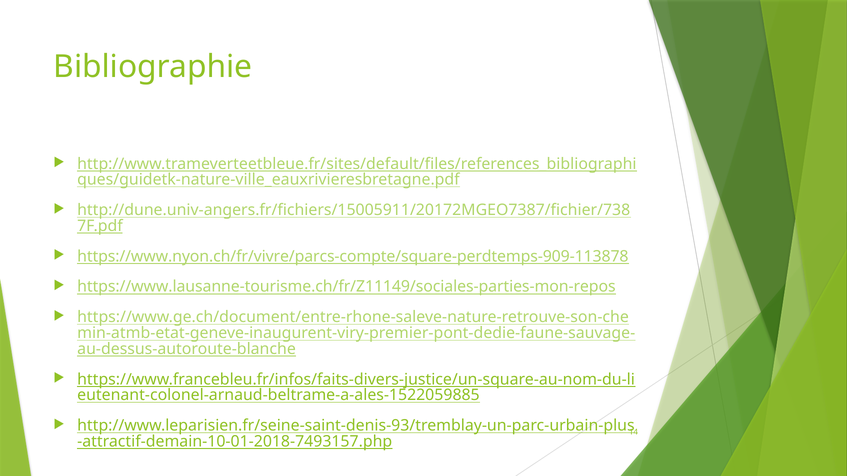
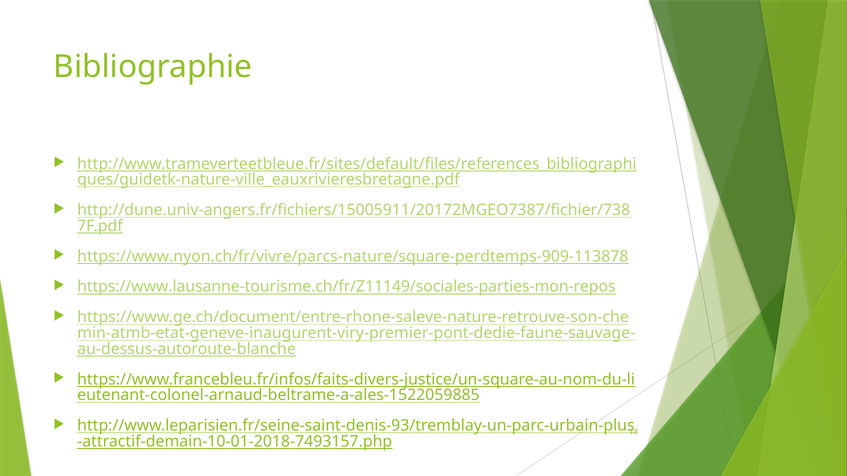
https://www.nyon.ch/fr/vivre/parcs-compte/square-perdtemps-909-113878: https://www.nyon.ch/fr/vivre/parcs-compte/square-perdtemps-909-113878 -> https://www.nyon.ch/fr/vivre/parcs-nature/square-perdtemps-909-113878
